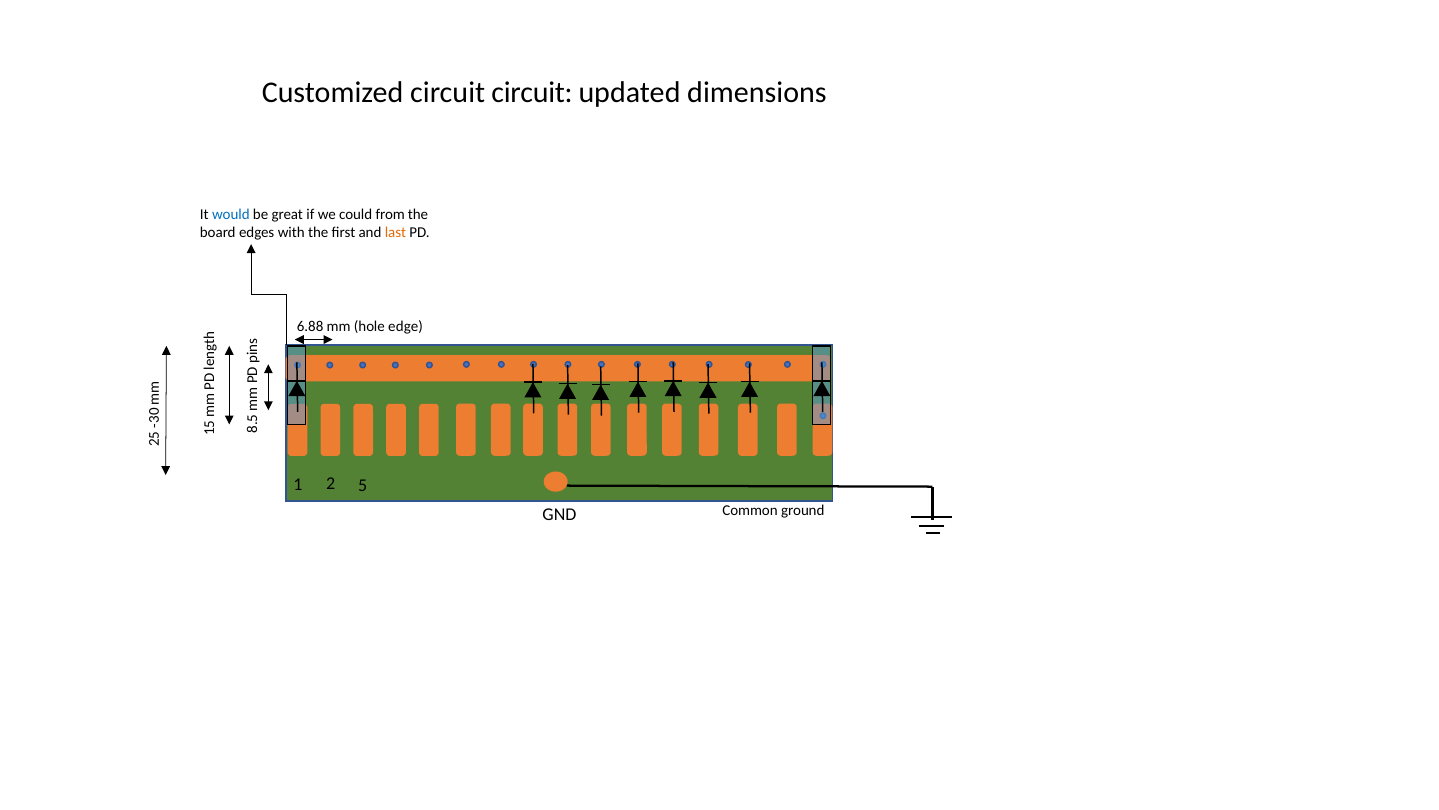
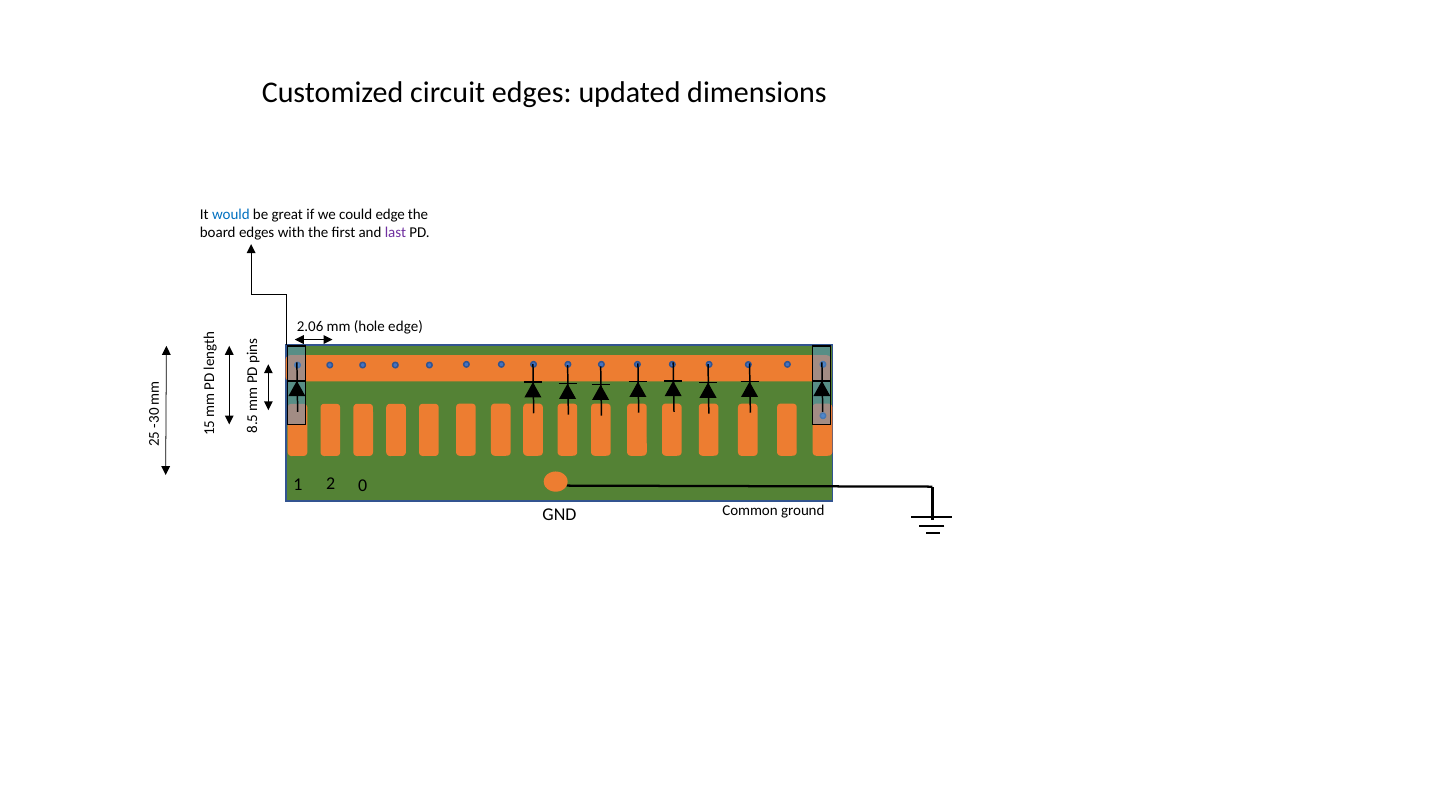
circuit circuit: circuit -> edges
could from: from -> edge
last colour: orange -> purple
6.88: 6.88 -> 2.06
5 at (363, 485): 5 -> 0
